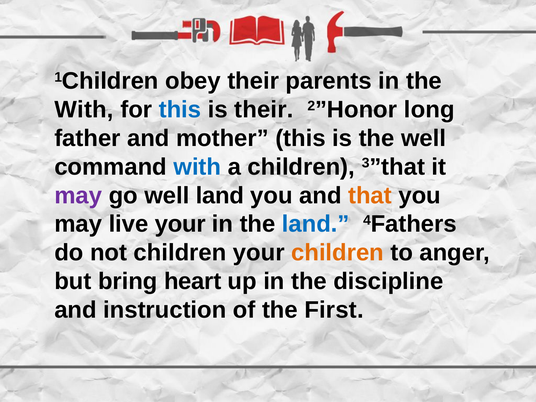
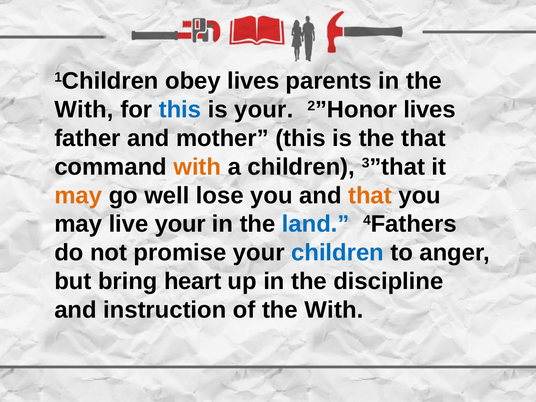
obey their: their -> lives
is their: their -> your
2”Honor long: long -> lives
the well: well -> that
with at (197, 167) colour: blue -> orange
may at (78, 196) colour: purple -> orange
well land: land -> lose
not children: children -> promise
children at (338, 253) colour: orange -> blue
of the First: First -> With
